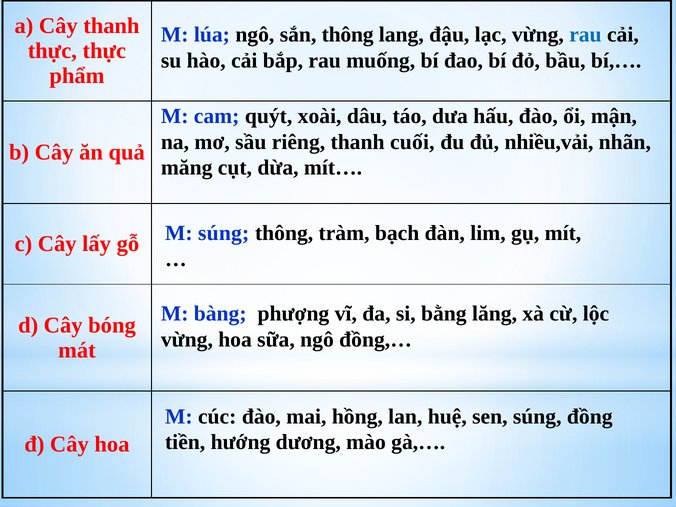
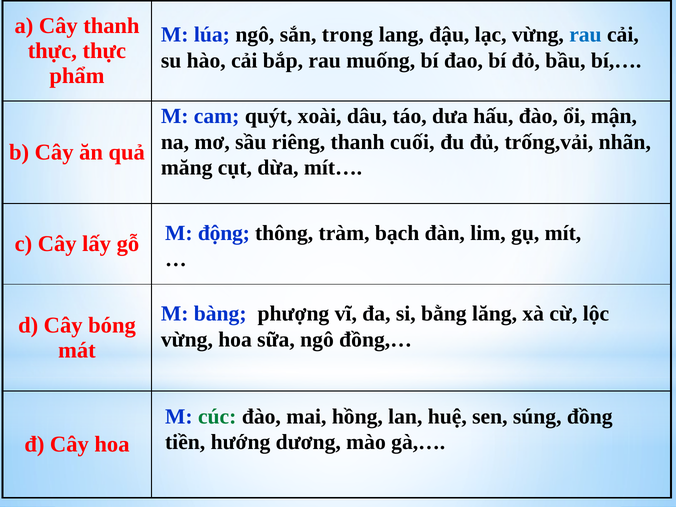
sắn thông: thông -> trong
nhiều,vải: nhiều,vải -> trống,vải
M súng: súng -> động
cúc colour: black -> green
